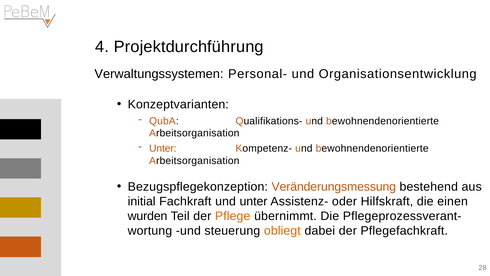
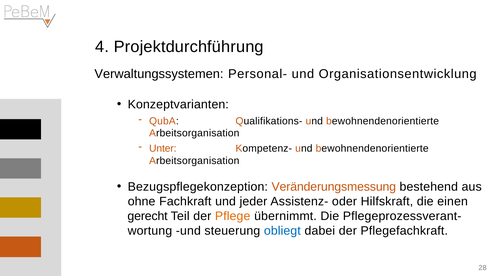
initial: initial -> ohne
und unter: unter -> jeder
wurden: wurden -> gerecht
obliegt colour: orange -> blue
